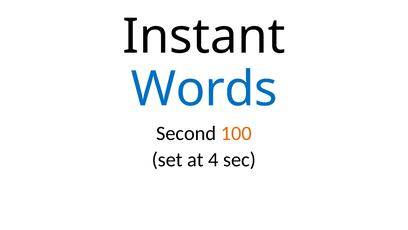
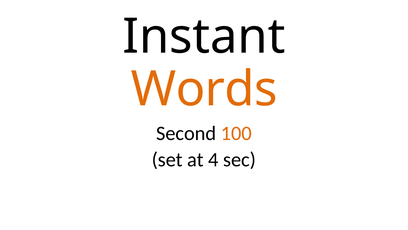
Words colour: blue -> orange
